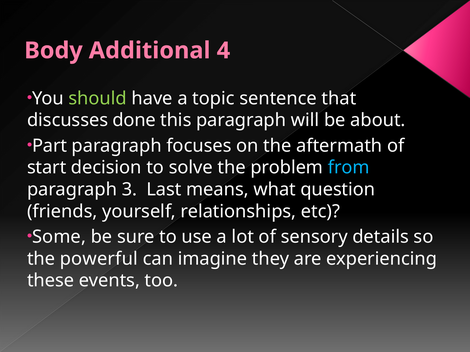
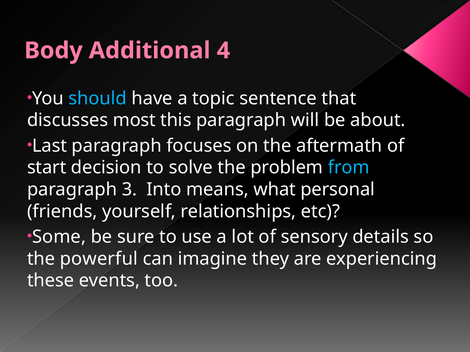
should colour: light green -> light blue
done: done -> most
Part: Part -> Last
Last: Last -> Into
question: question -> personal
